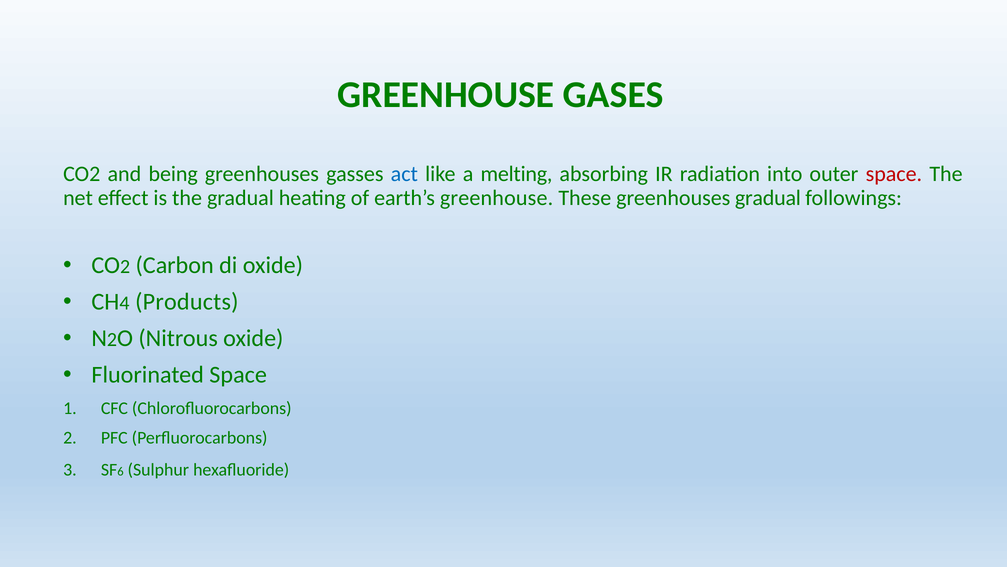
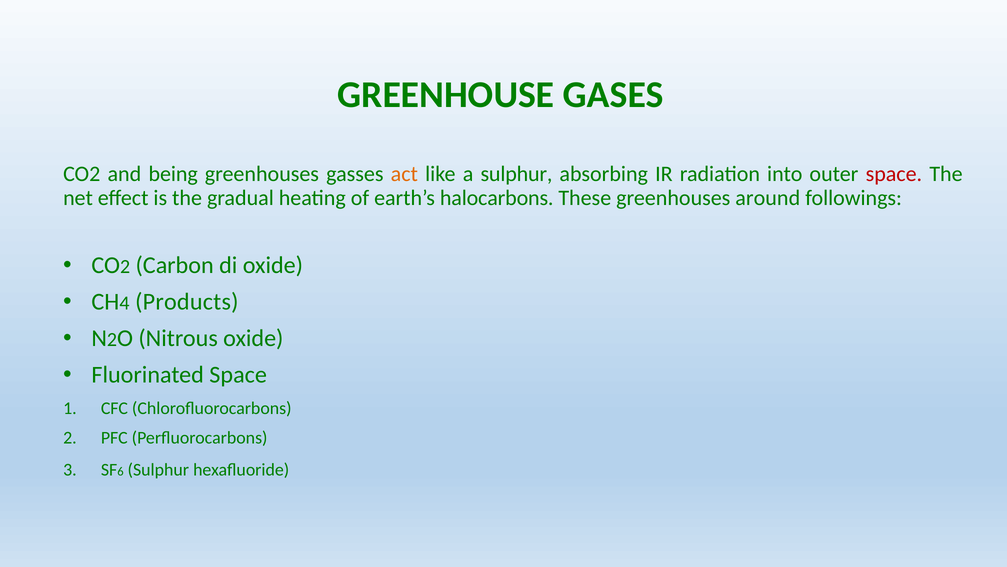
act colour: blue -> orange
a melting: melting -> sulphur
earth’s greenhouse: greenhouse -> halocarbons
greenhouses gradual: gradual -> around
